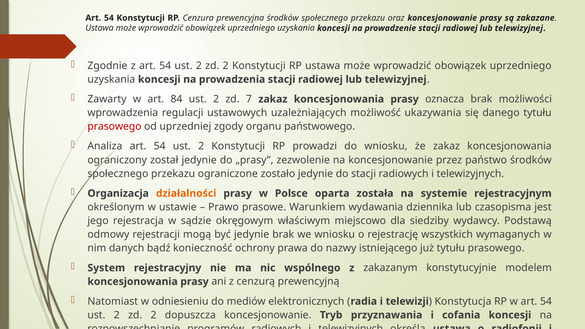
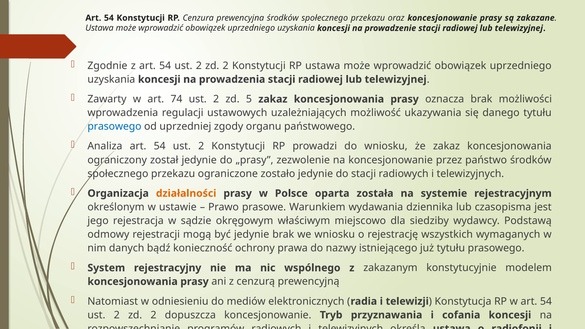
84: 84 -> 74
7: 7 -> 5
prasowego at (114, 126) colour: red -> blue
